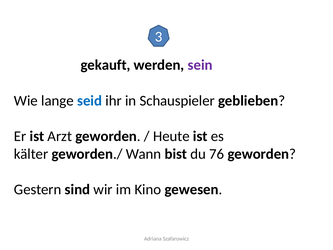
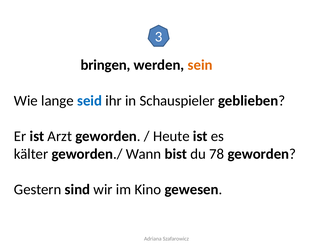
gekauft: gekauft -> bringen
sein colour: purple -> orange
76: 76 -> 78
